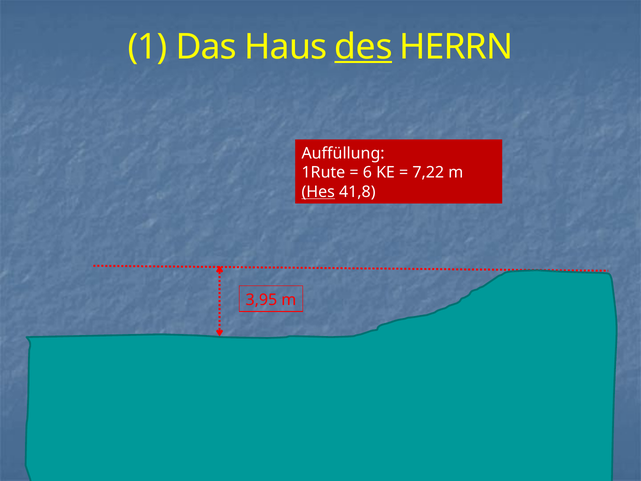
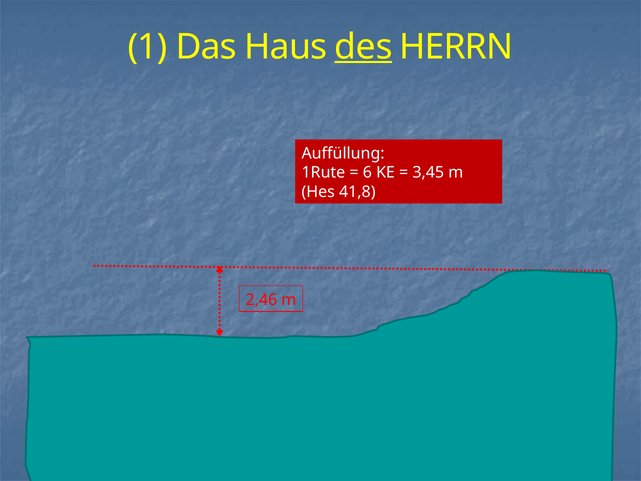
7,22: 7,22 -> 3,45
Hes underline: present -> none
3,95: 3,95 -> 2,46
